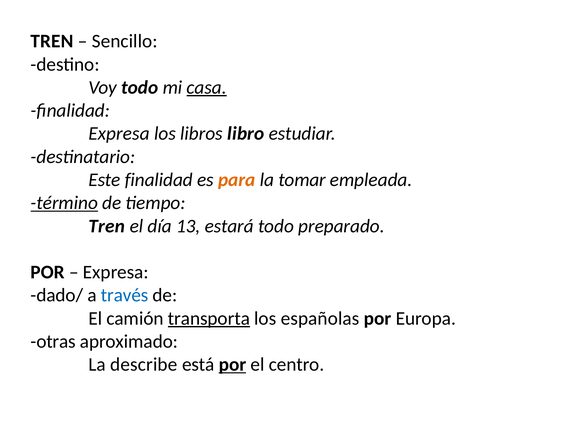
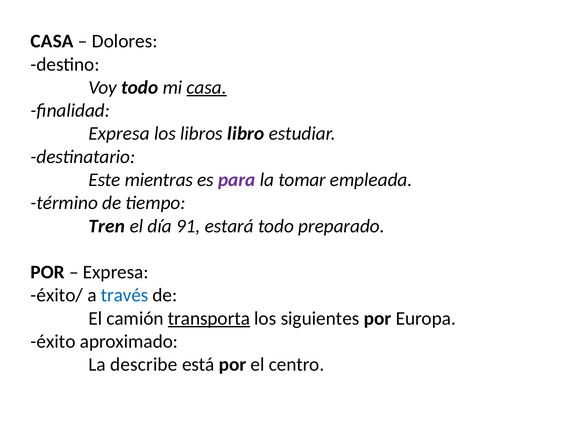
TREN at (52, 41): TREN -> CASA
Sencillo: Sencillo -> Dolores
Este finalidad: finalidad -> mientras
para colour: orange -> purple
término underline: present -> none
13: 13 -> 91
dado/: dado/ -> éxito/
españolas: españolas -> siguientes
otras: otras -> éxito
por at (232, 364) underline: present -> none
